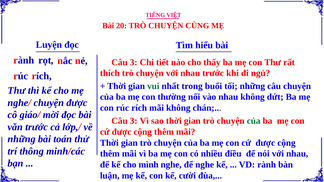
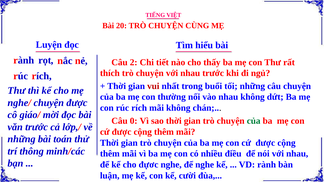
3 at (134, 62): 3 -> 2
vui colour: green -> red
3 at (134, 121): 3 -> 0
mình: mình -> đựơc
